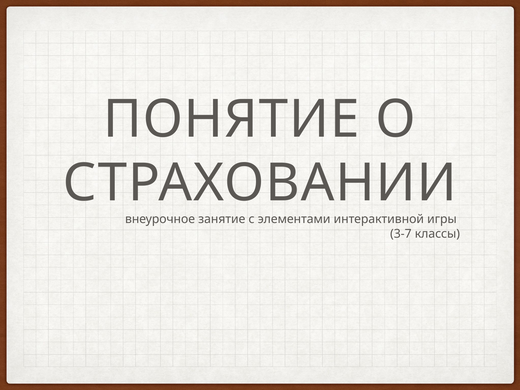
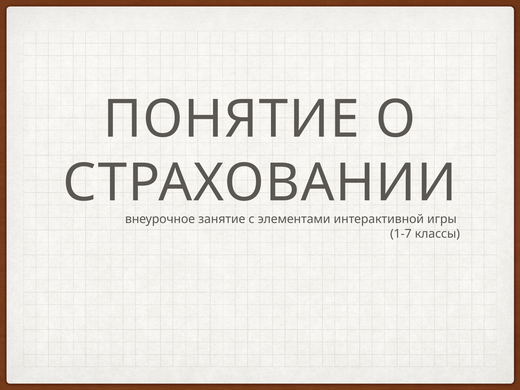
3-7: 3-7 -> 1-7
